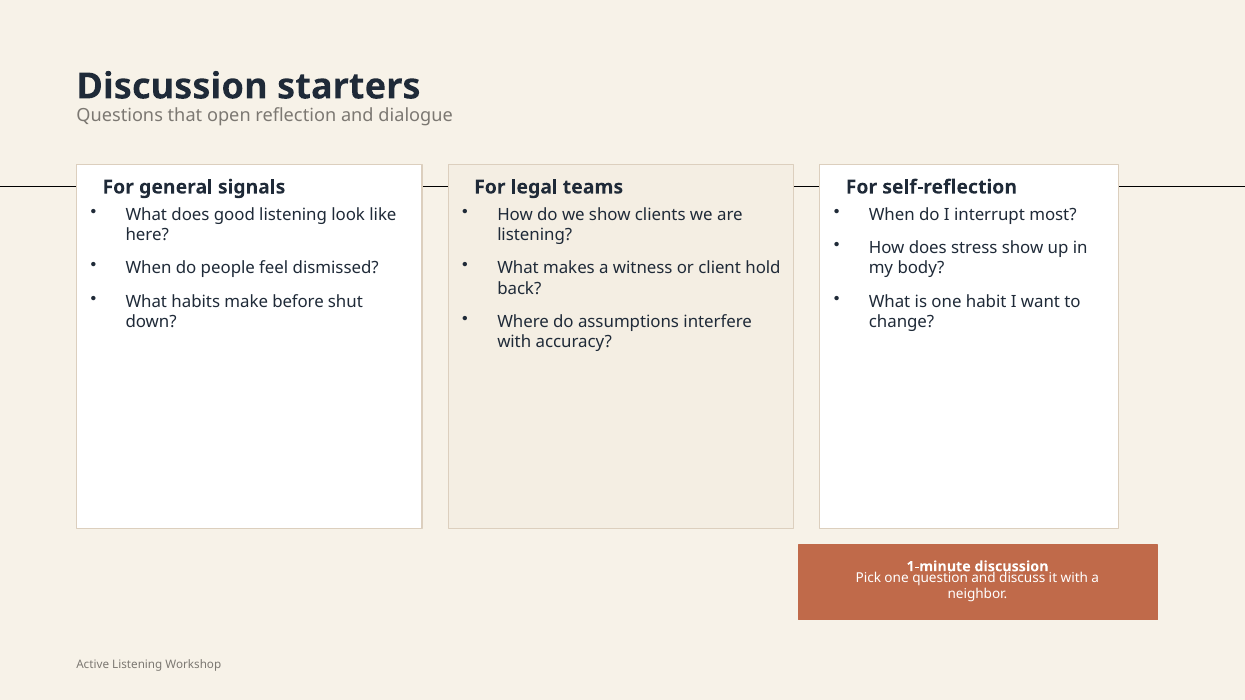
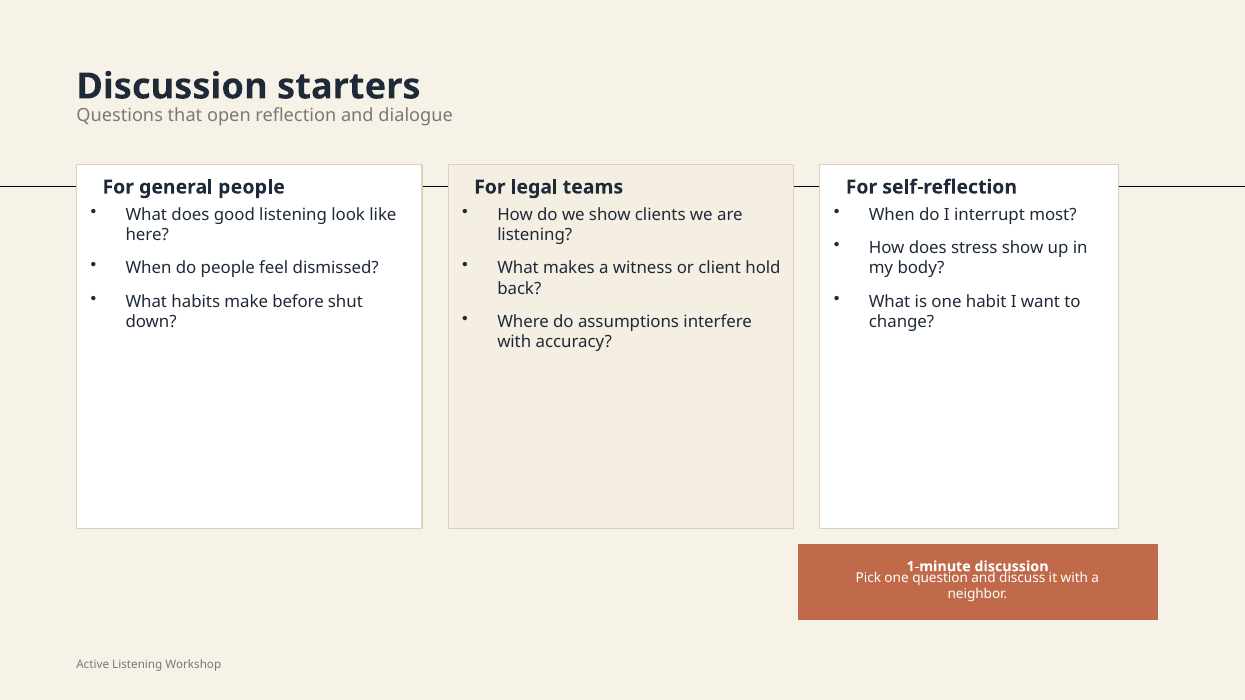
general signals: signals -> people
